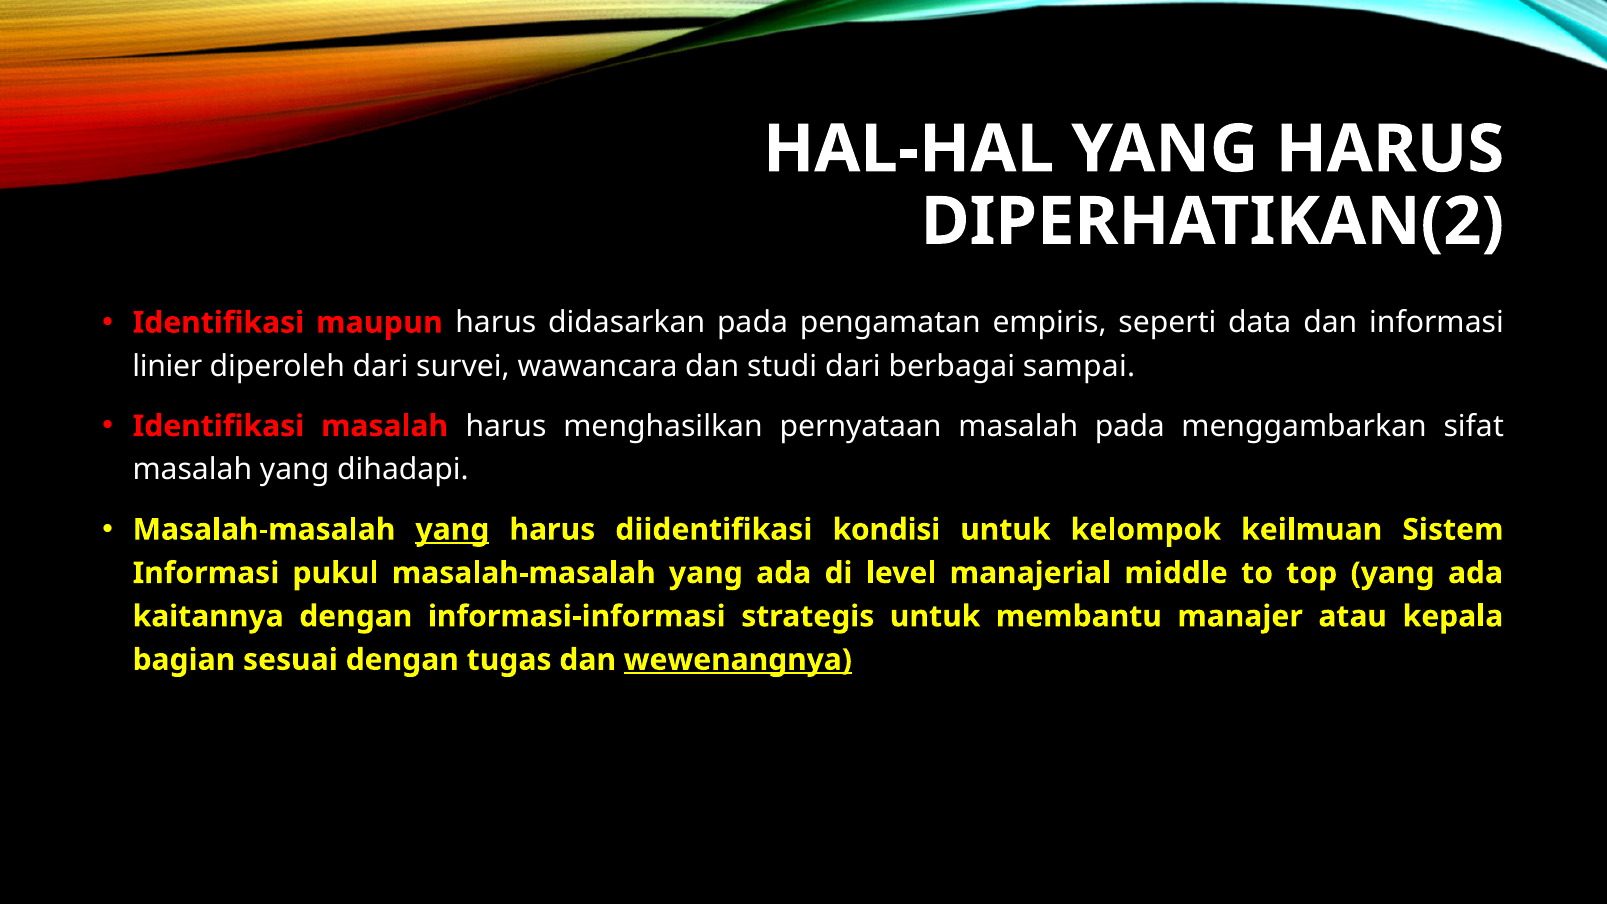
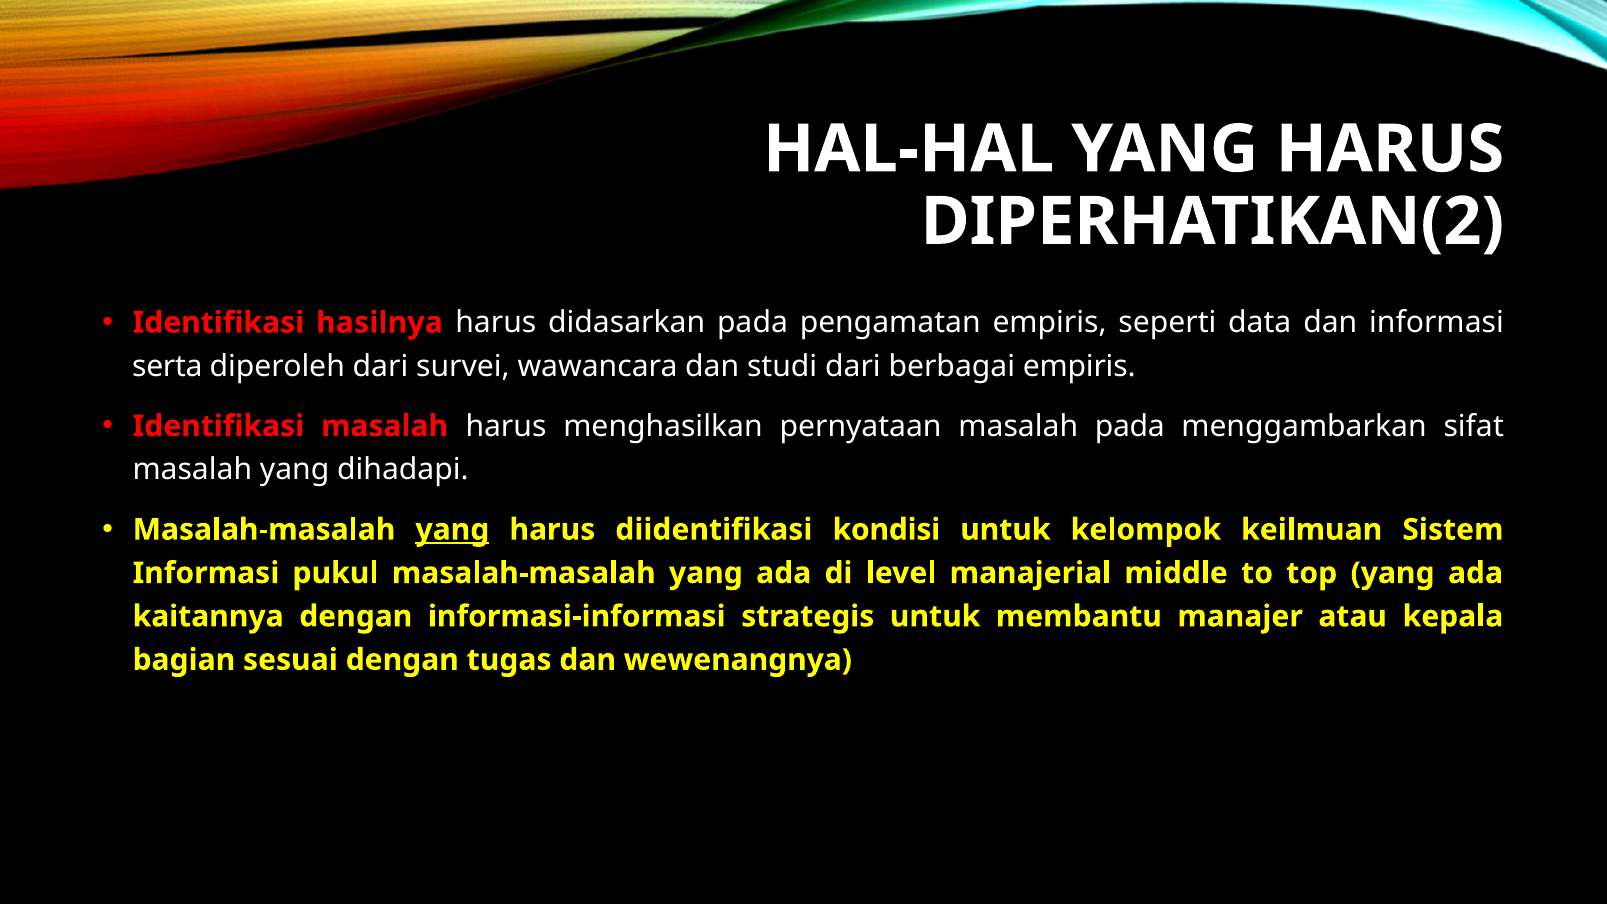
maupun: maupun -> hasilnya
linier: linier -> serta
berbagai sampai: sampai -> empiris
wewenangnya underline: present -> none
